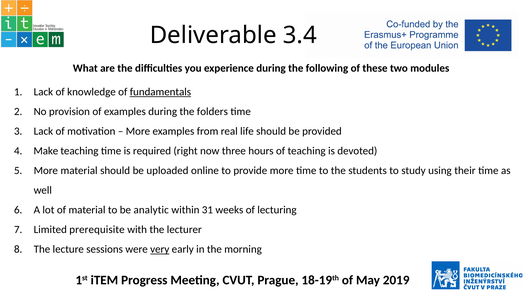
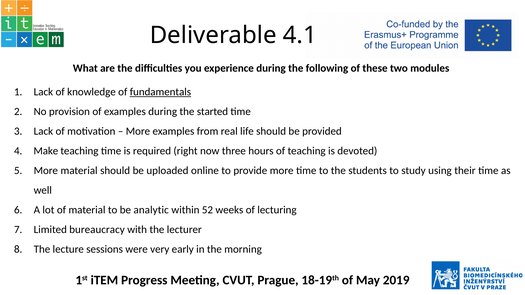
3.4: 3.4 -> 4.1
folders: folders -> started
31: 31 -> 52
prerequisite: prerequisite -> bureaucracy
very underline: present -> none
